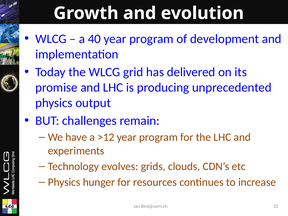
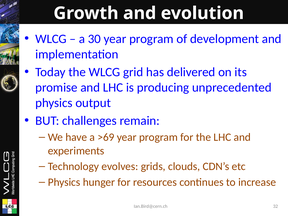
40: 40 -> 30
>12: >12 -> >69
